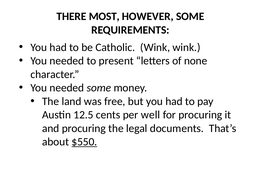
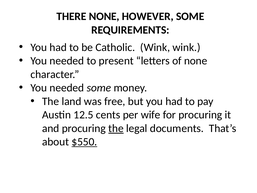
THERE MOST: MOST -> NONE
well: well -> wife
the at (116, 128) underline: none -> present
